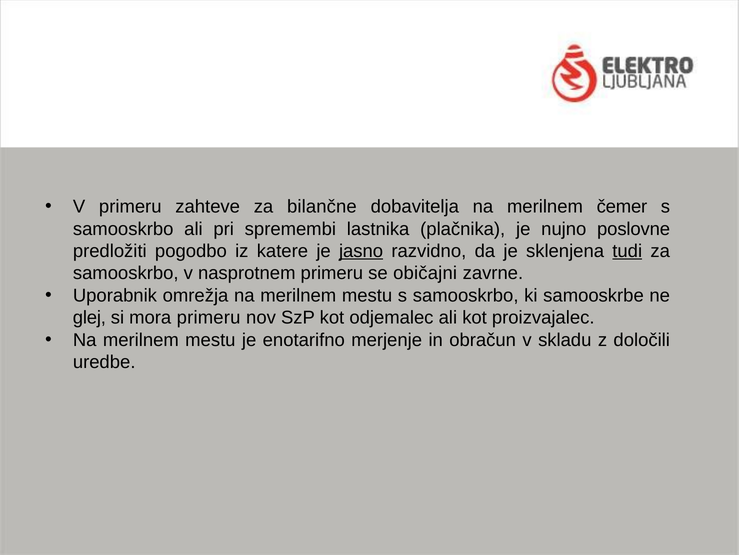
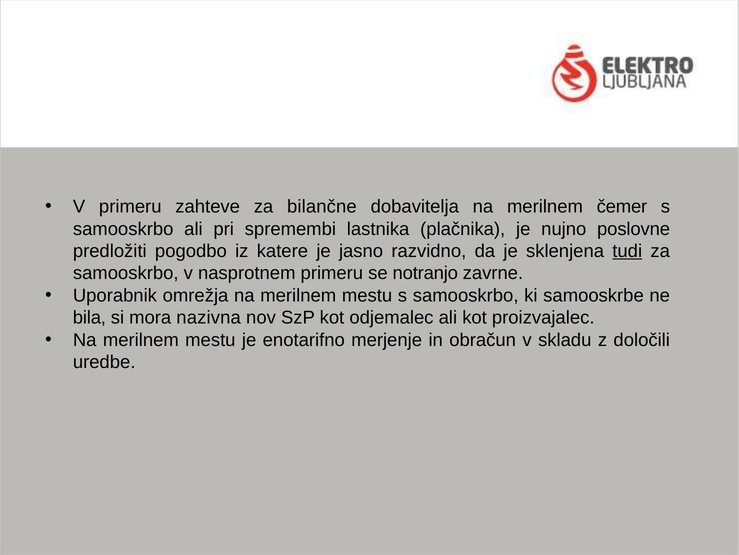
jasno underline: present -> none
običajni: običajni -> notranjo
glej: glej -> bila
mora primeru: primeru -> nazivna
